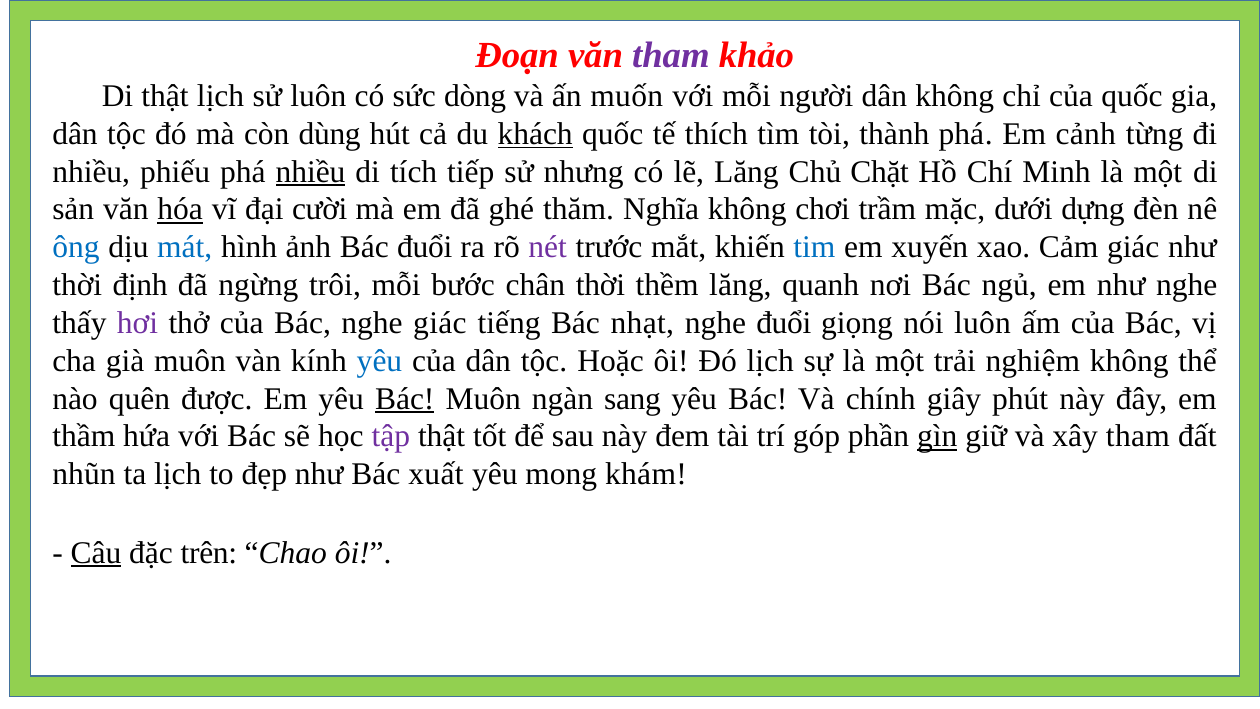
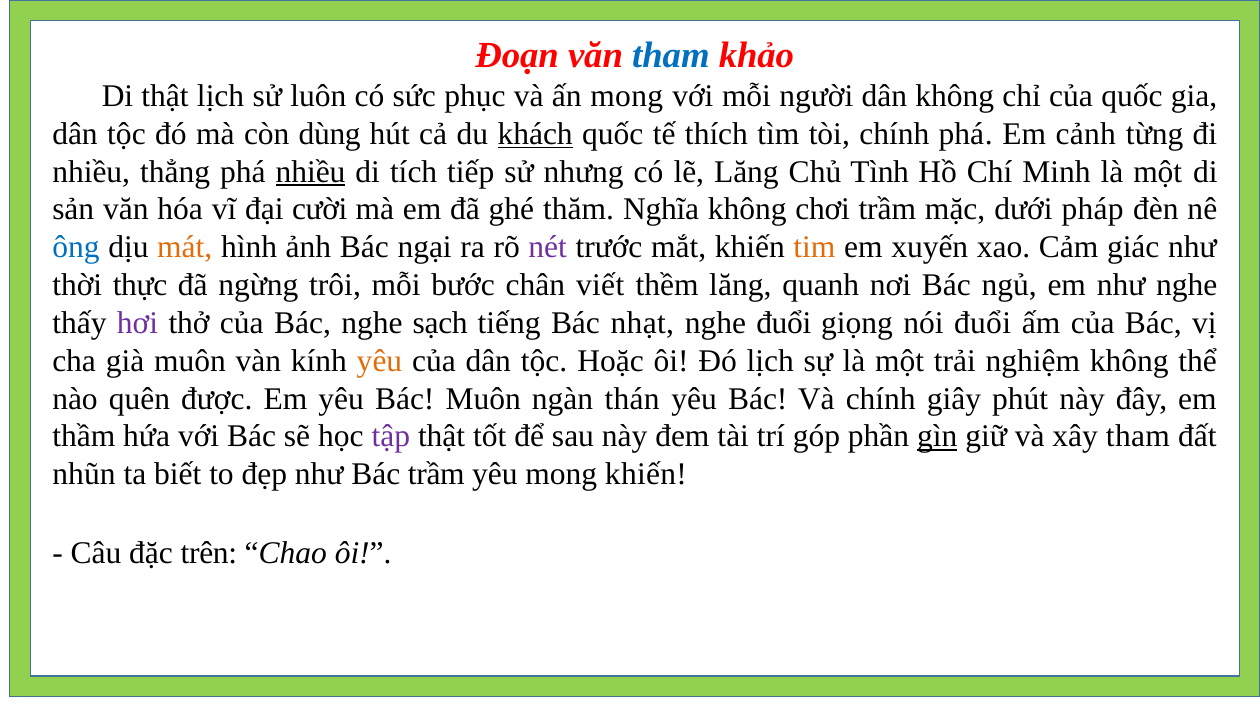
tham at (671, 55) colour: purple -> blue
dòng: dòng -> phục
ấn muốn: muốn -> mong
tòi thành: thành -> chính
phiếu: phiếu -> thẳng
Chặt: Chặt -> Tình
hóa underline: present -> none
dựng: dựng -> pháp
mát colour: blue -> orange
Bác đuổi: đuổi -> ngại
tim colour: blue -> orange
định: định -> thực
chân thời: thời -> viết
nghe giác: giác -> sạch
nói luôn: luôn -> đuổi
yêu at (379, 361) colour: blue -> orange
Bác at (405, 398) underline: present -> none
sang: sang -> thán
ta lịch: lịch -> biết
Bác xuất: xuất -> trầm
mong khám: khám -> khiến
Câu underline: present -> none
